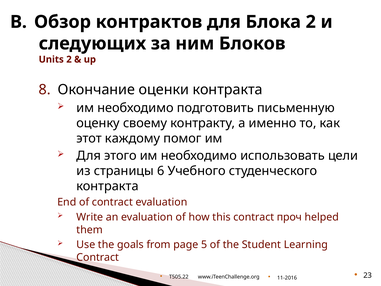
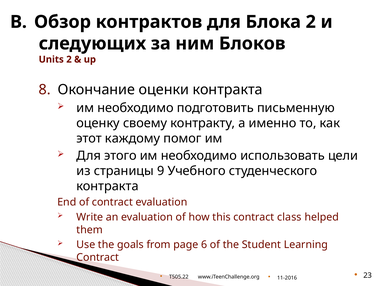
6: 6 -> 9
проч: проч -> class
5: 5 -> 6
